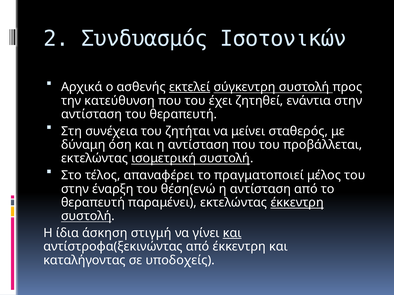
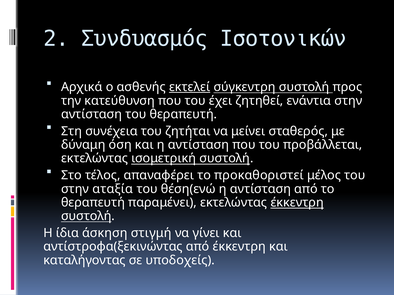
πραγματοποιεί: πραγματοποιεί -> προκαθοριστεί
έναρξη: έναρξη -> αταξία
και at (232, 233) underline: present -> none
